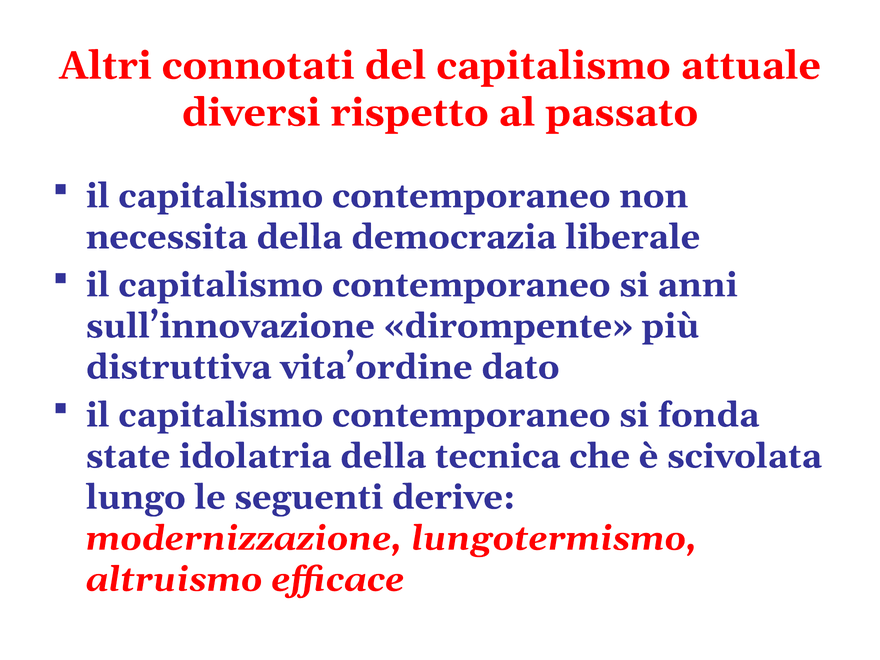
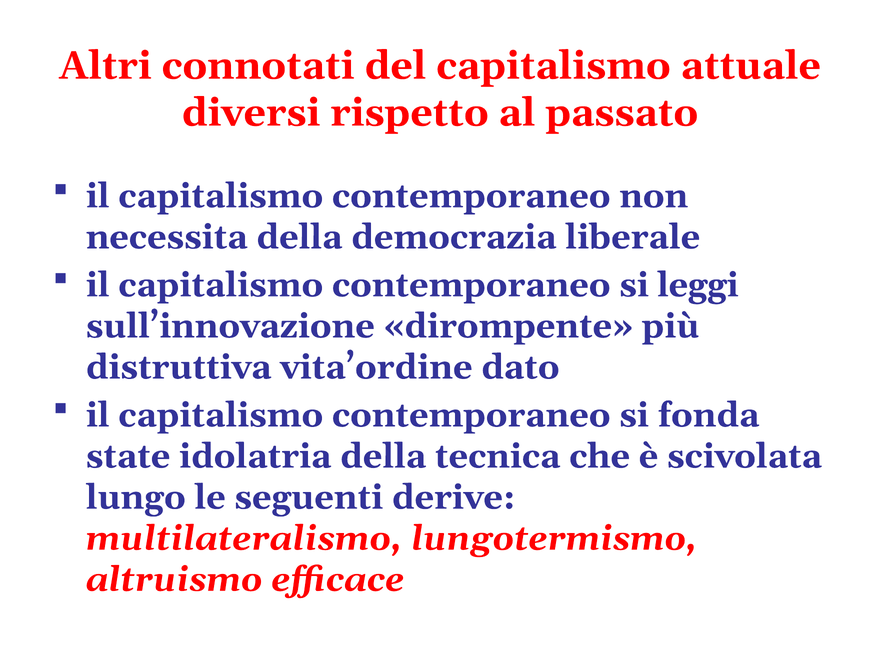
anni: anni -> leggi
modernizzazione: modernizzazione -> multilateralismo
